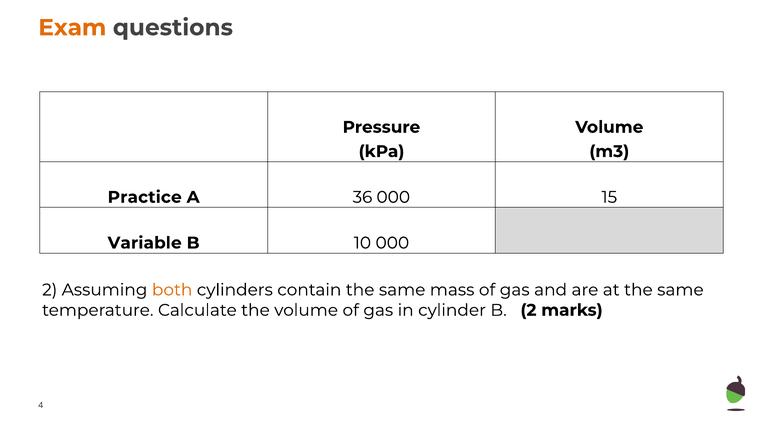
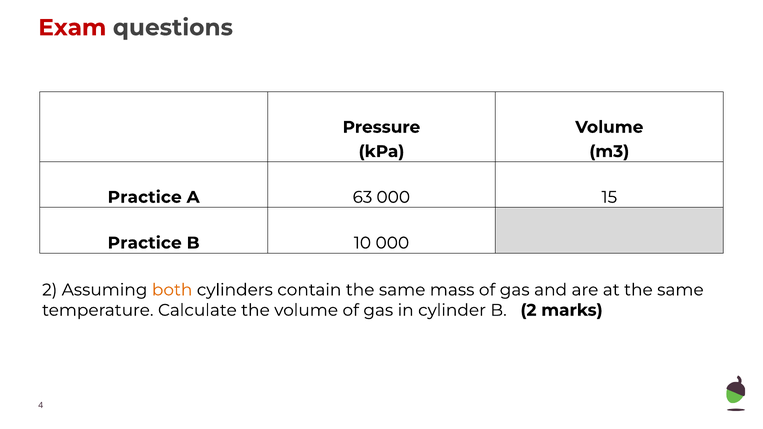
Exam colour: orange -> red
36: 36 -> 63
Variable at (145, 243): Variable -> Practice
